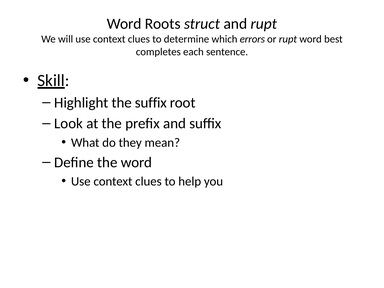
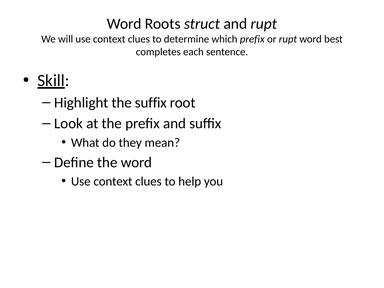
which errors: errors -> prefix
